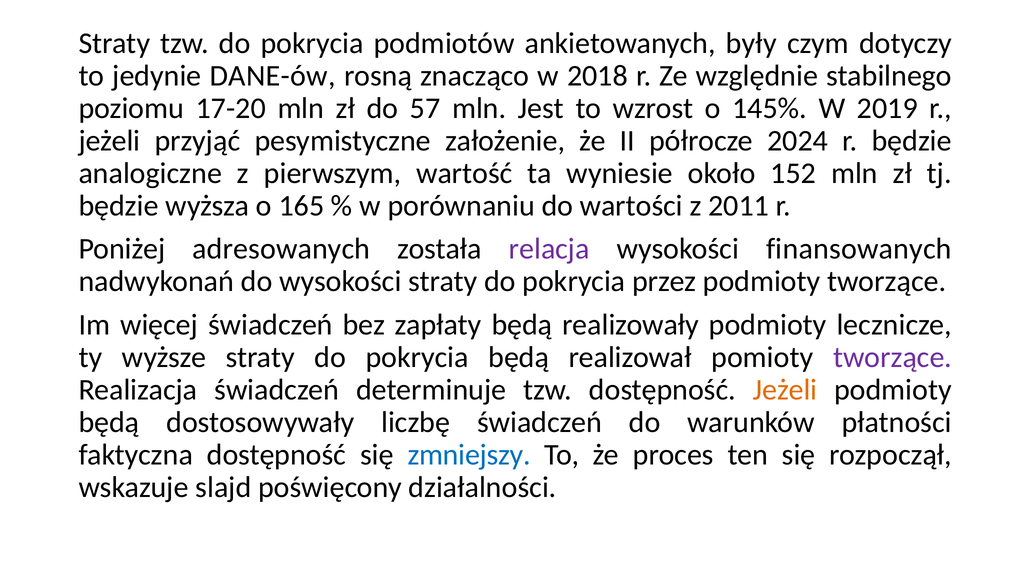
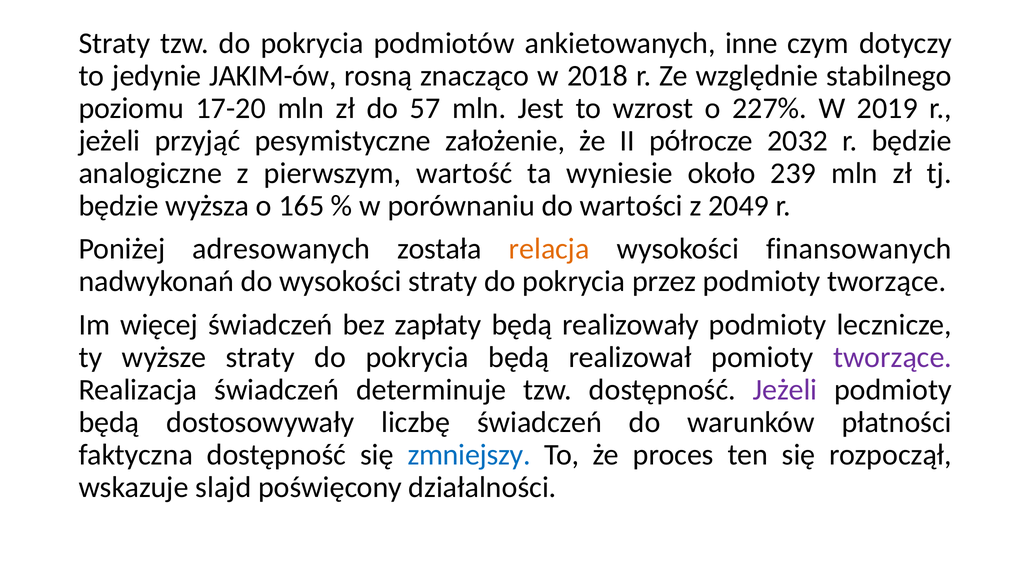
były: były -> inne
DANE-ów: DANE-ów -> JAKIM-ów
145%: 145% -> 227%
2024: 2024 -> 2032
152: 152 -> 239
2011: 2011 -> 2049
relacja colour: purple -> orange
Jeżeli at (785, 390) colour: orange -> purple
